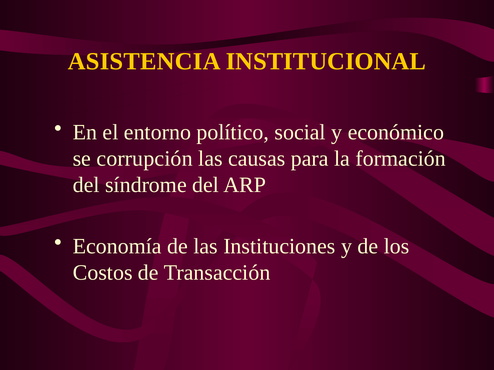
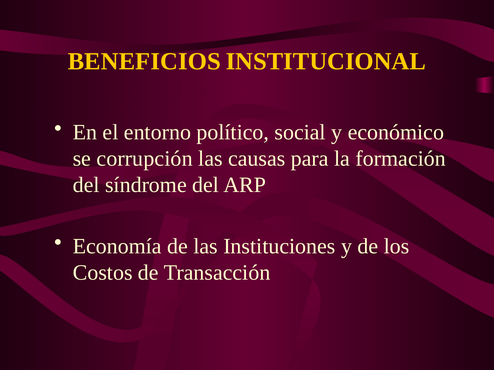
ASISTENCIA: ASISTENCIA -> BENEFICIOS
